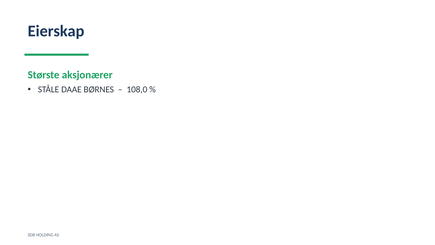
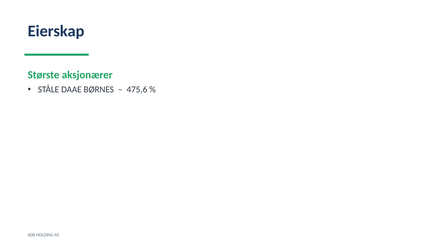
108,0: 108,0 -> 475,6
